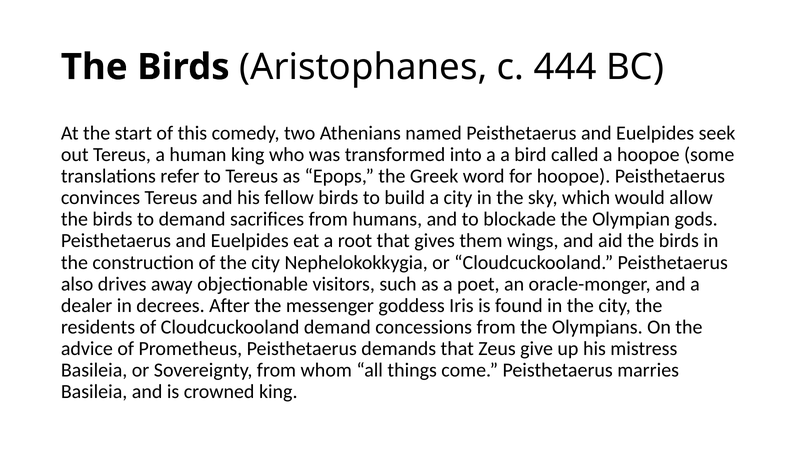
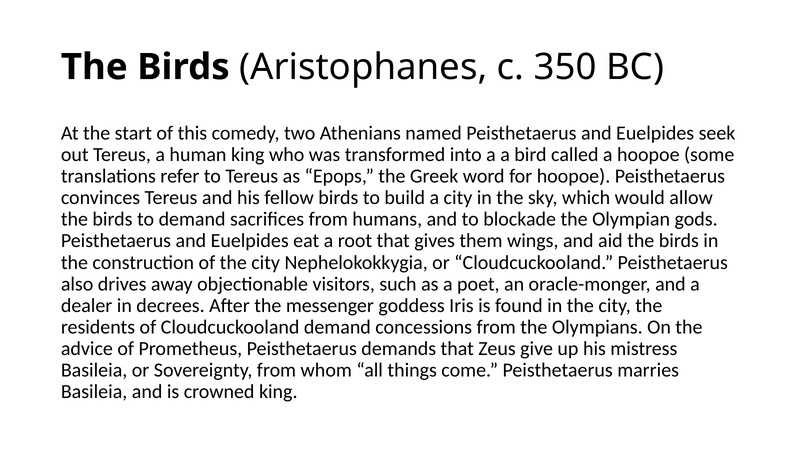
444: 444 -> 350
